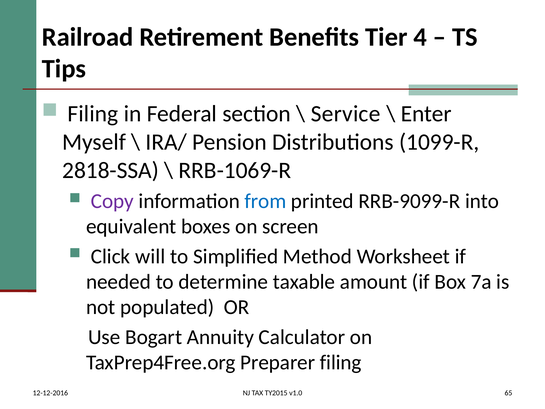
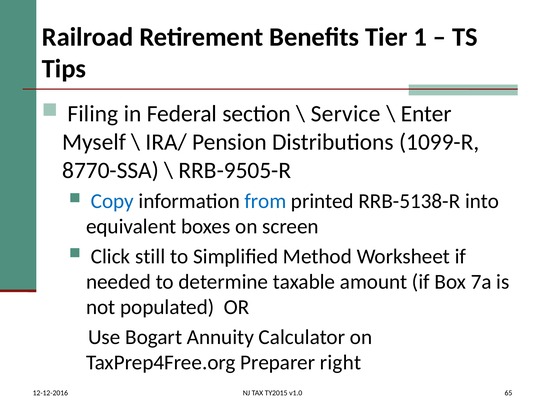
4: 4 -> 1
2818-SSA: 2818-SSA -> 8770-SSA
RRB-1069-R: RRB-1069-R -> RRB-9505-R
Copy colour: purple -> blue
RRB-9099-R: RRB-9099-R -> RRB-5138-R
will: will -> still
Preparer filing: filing -> right
